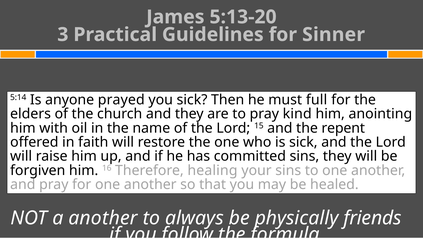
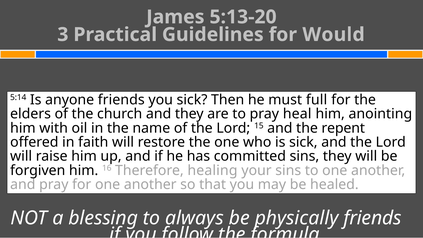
Sinner: Sinner -> Would
anyone prayed: prayed -> friends
kind: kind -> heal
a another: another -> blessing
